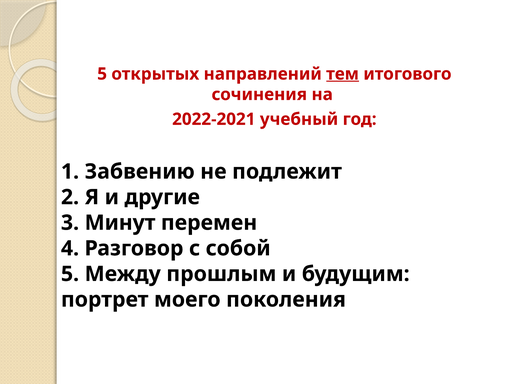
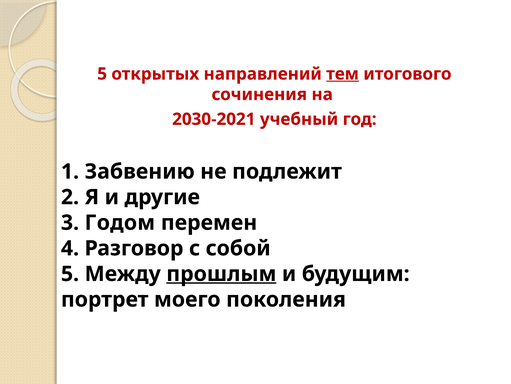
2022-2021: 2022-2021 -> 2030-2021
Минут: Минут -> Годом
прошлым underline: none -> present
